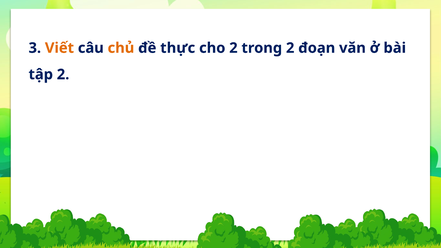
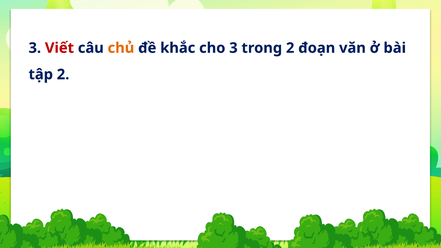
Viết colour: orange -> red
thực: thực -> khắc
2 at (233, 48): 2 -> 3
